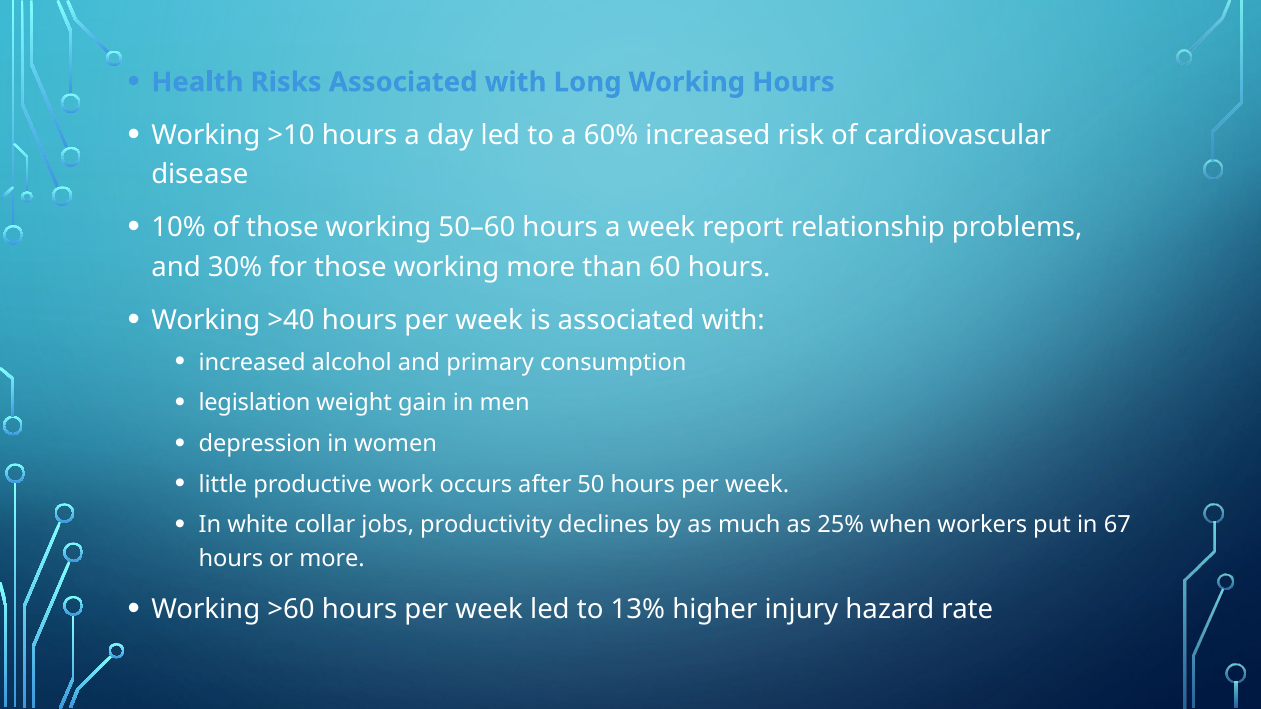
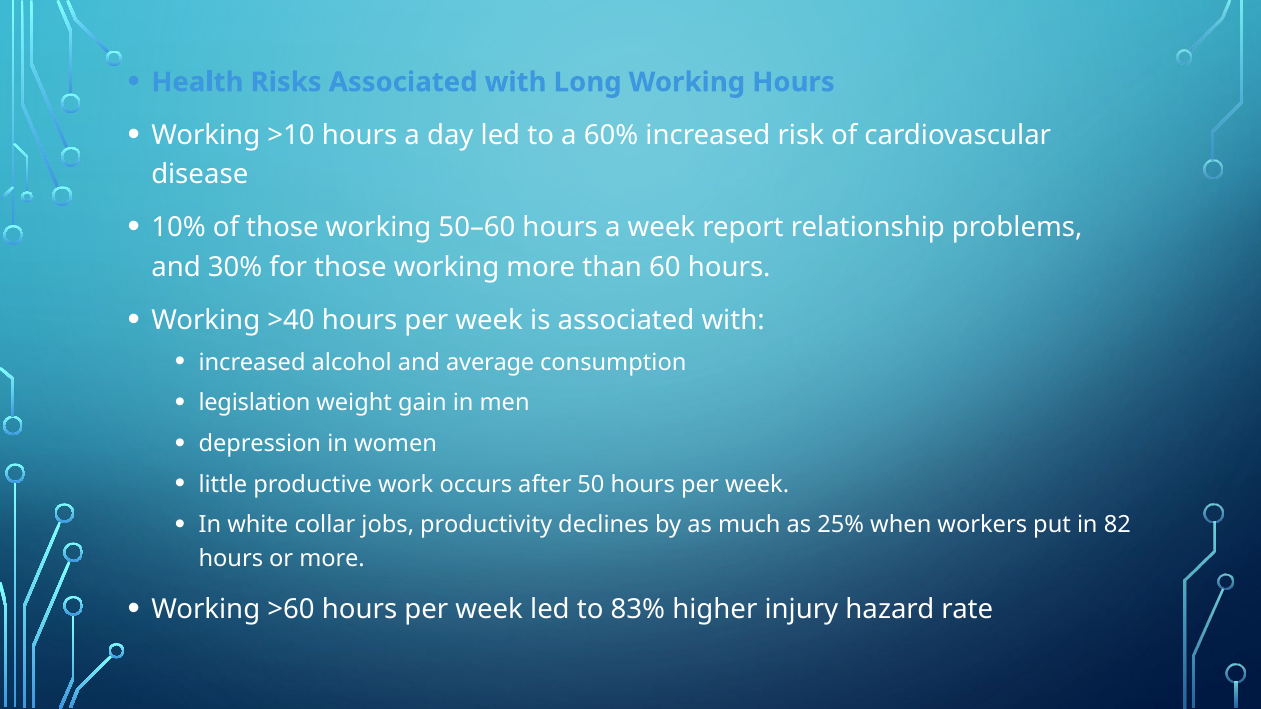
primary: primary -> average
67: 67 -> 82
13%: 13% -> 83%
